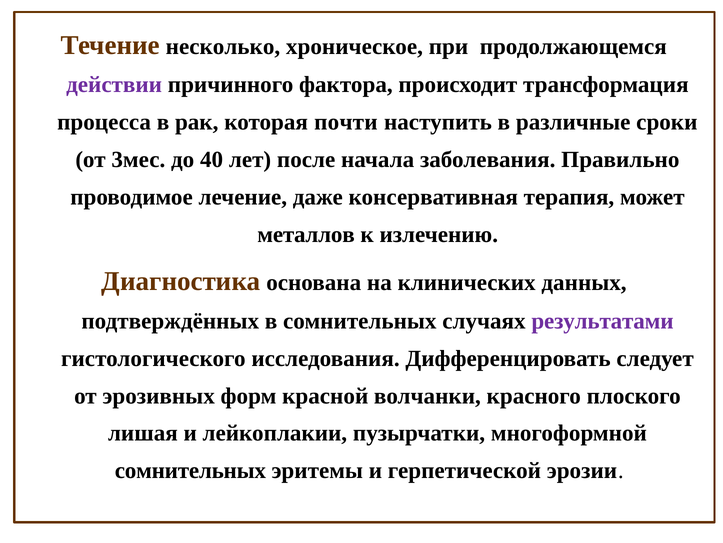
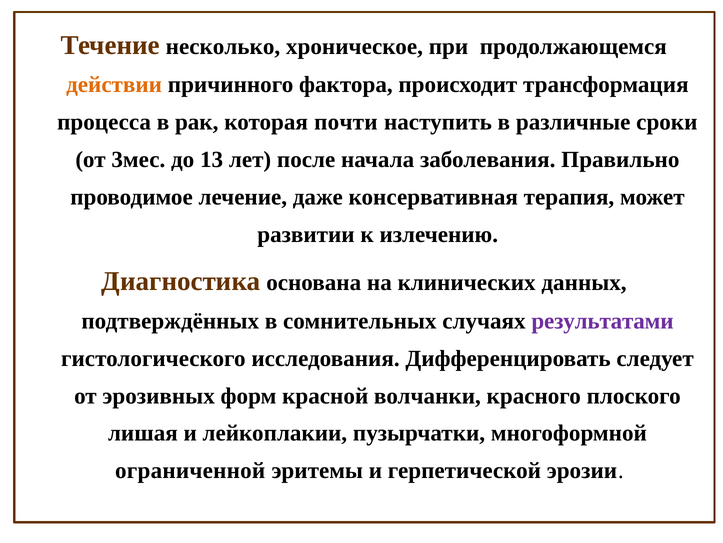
действии colour: purple -> orange
40: 40 -> 13
металлов: металлов -> развитии
сомнительных at (190, 470): сомнительных -> ограниченной
